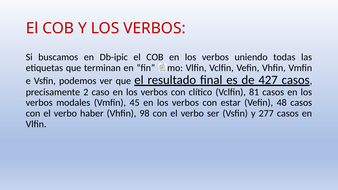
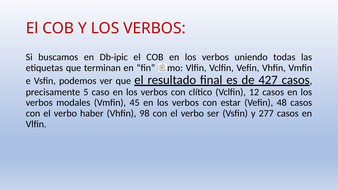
2: 2 -> 5
81: 81 -> 12
